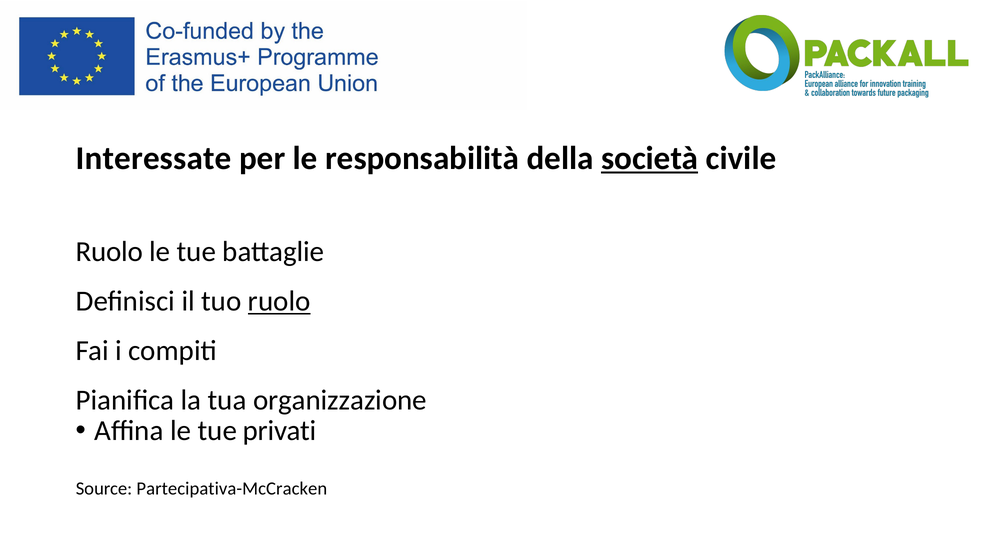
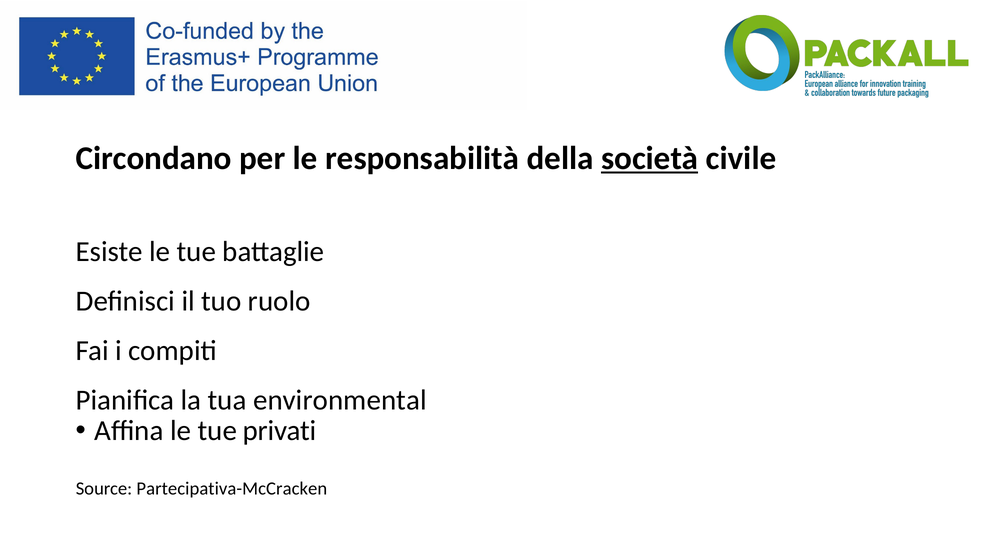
Interessate: Interessate -> Circondano
Ruolo at (109, 252): Ruolo -> Esiste
ruolo at (279, 301) underline: present -> none
organizzazione: organizzazione -> environmental
